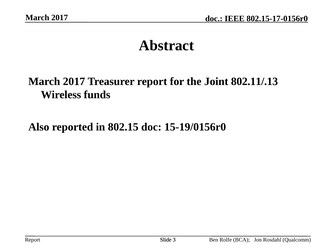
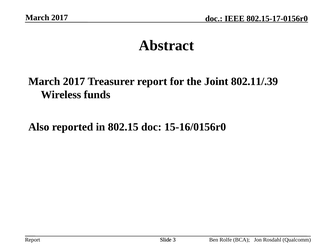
802.11/.13: 802.11/.13 -> 802.11/.39
15-19/0156r0: 15-19/0156r0 -> 15-16/0156r0
